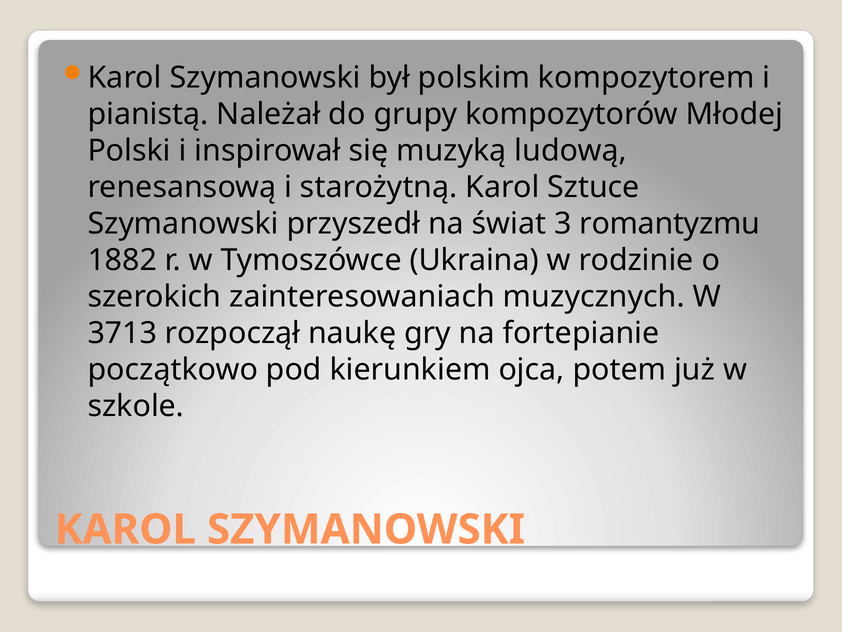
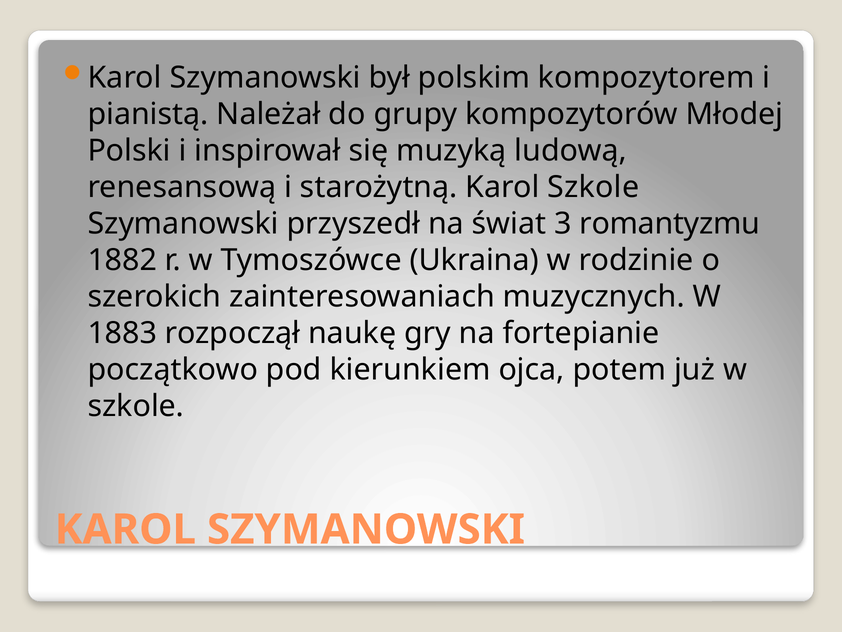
Karol Sztuce: Sztuce -> Szkole
3713: 3713 -> 1883
